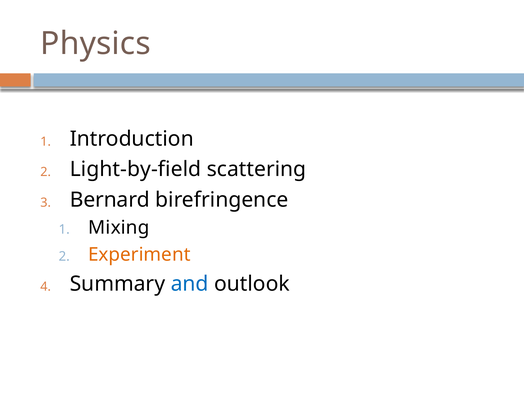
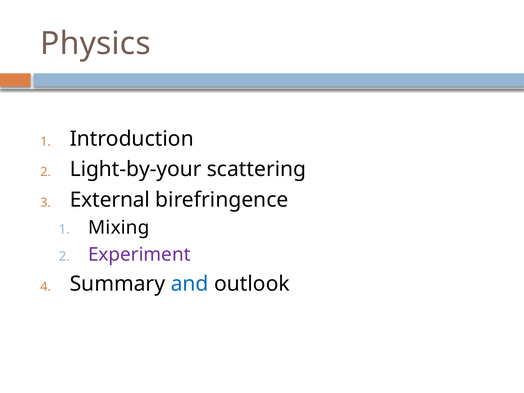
Light-by-field: Light-by-field -> Light-by-your
Bernard: Bernard -> External
Experiment colour: orange -> purple
